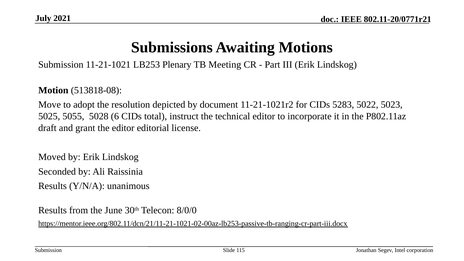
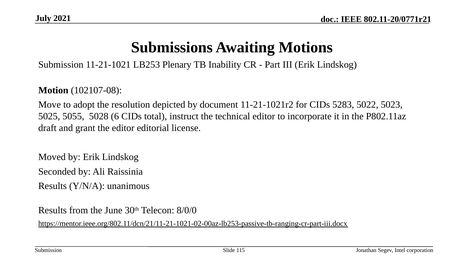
Meeting: Meeting -> Inability
513818-08: 513818-08 -> 102107-08
